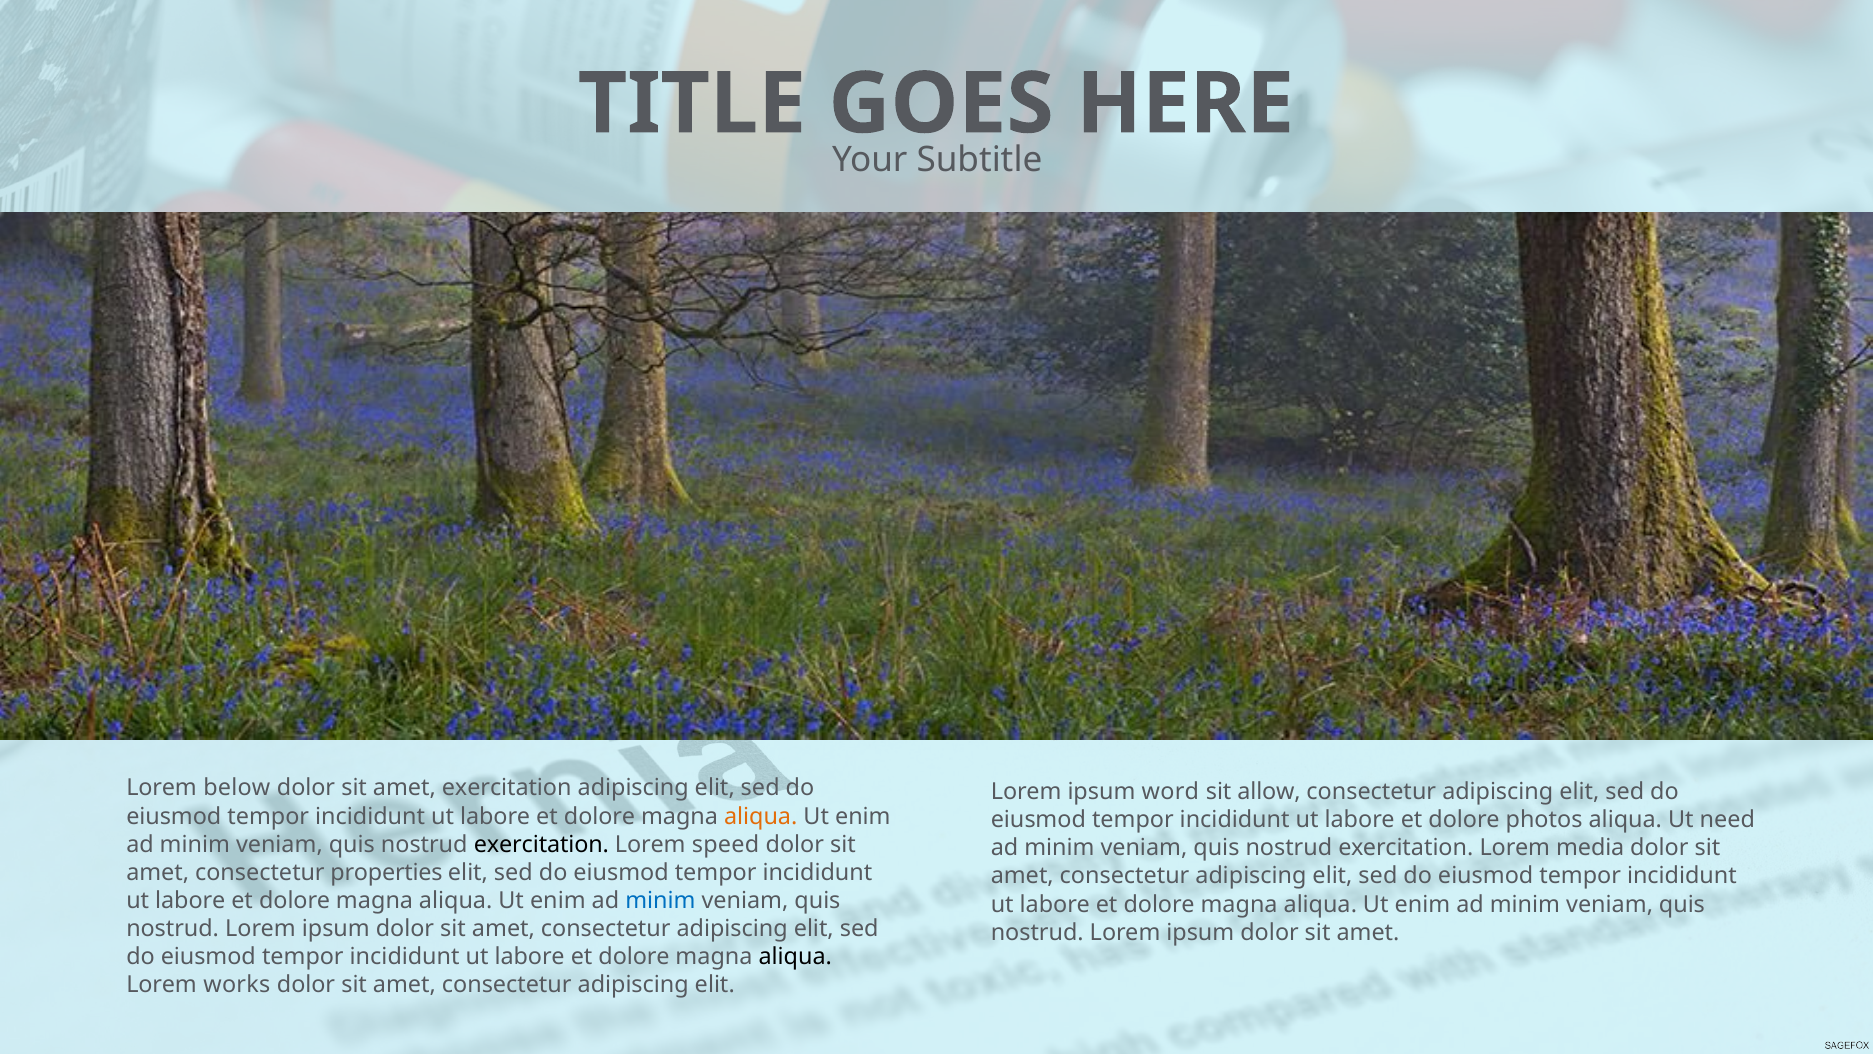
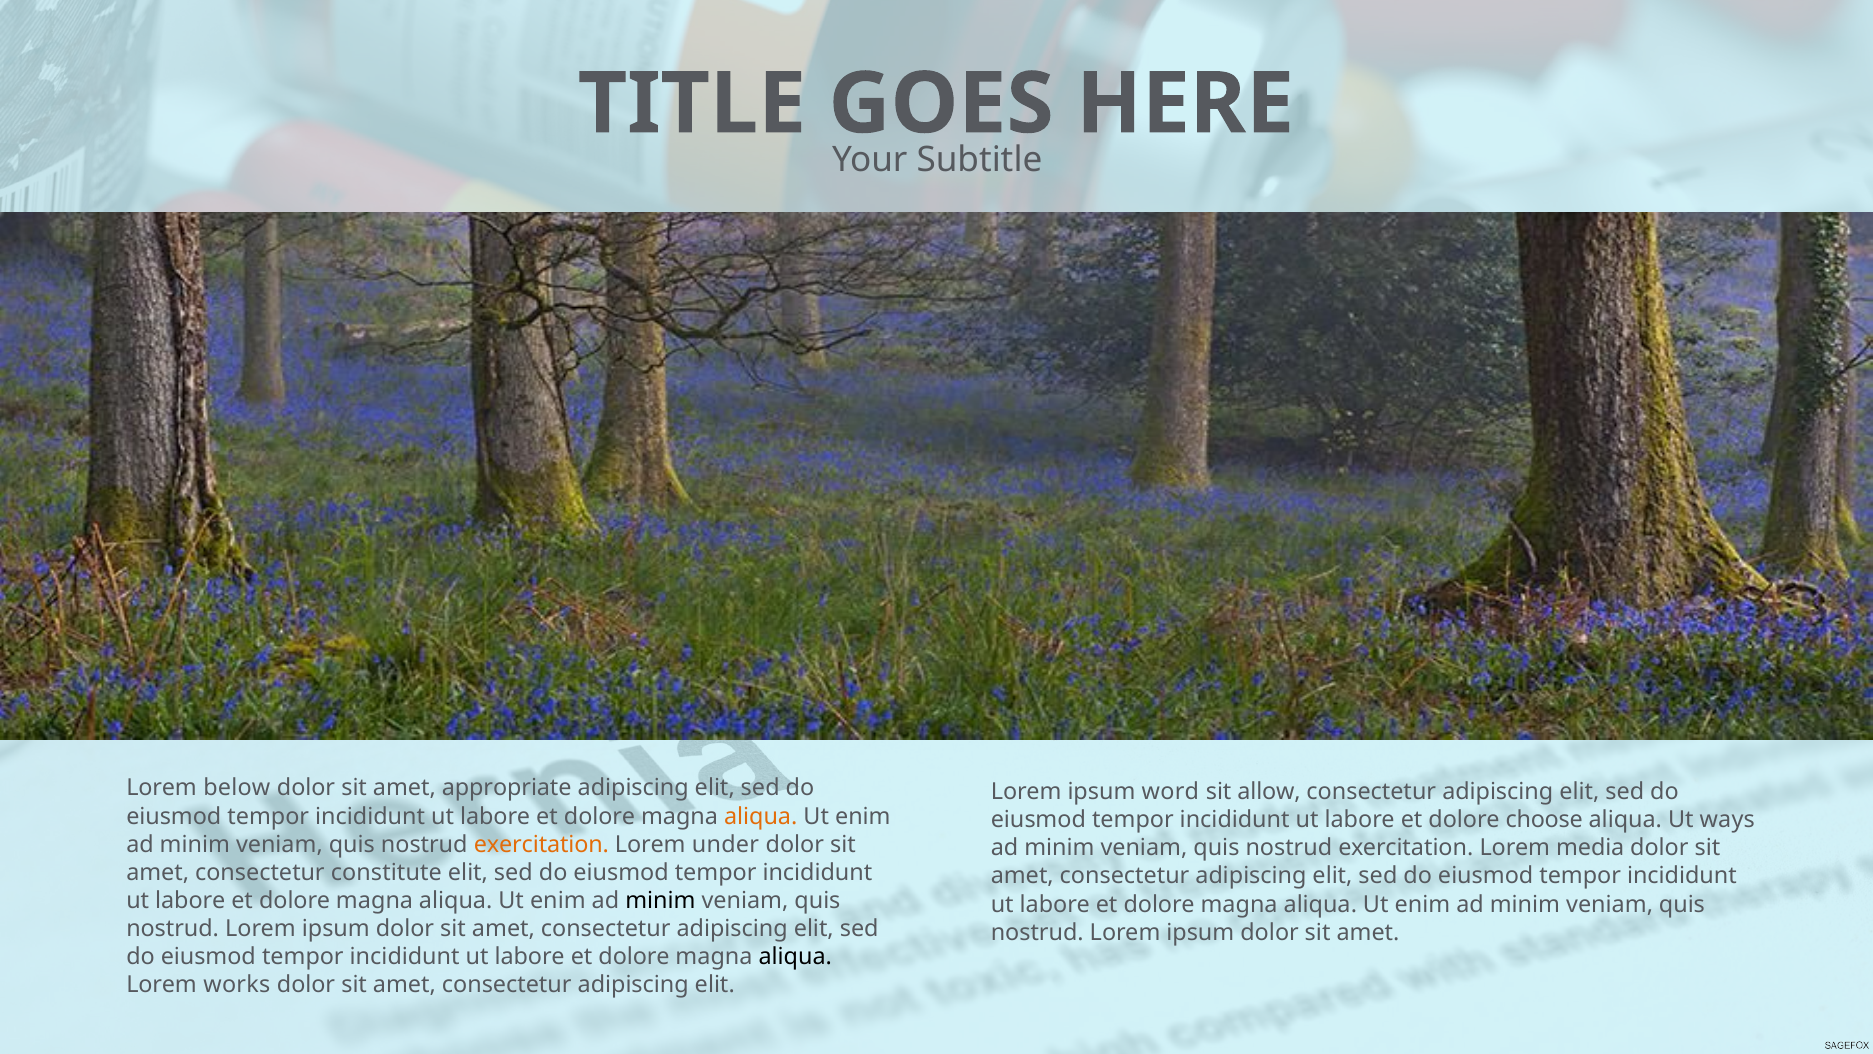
amet exercitation: exercitation -> appropriate
photos: photos -> choose
need: need -> ways
exercitation at (541, 844) colour: black -> orange
speed: speed -> under
properties: properties -> constitute
minim at (660, 900) colour: blue -> black
